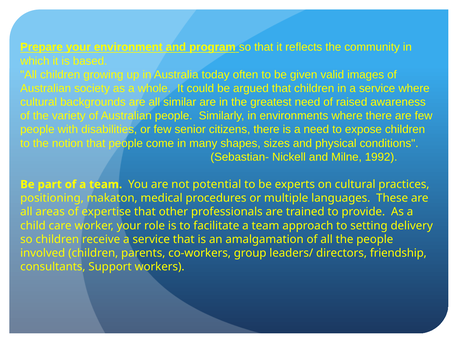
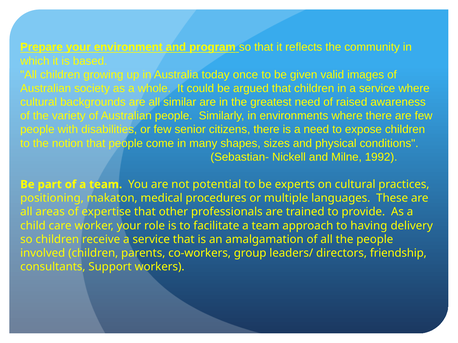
often: often -> once
setting: setting -> having
